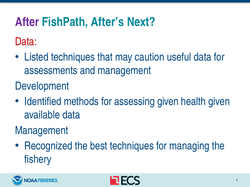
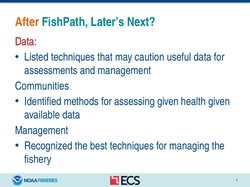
After colour: purple -> orange
After’s: After’s -> Later’s
Development: Development -> Communities
